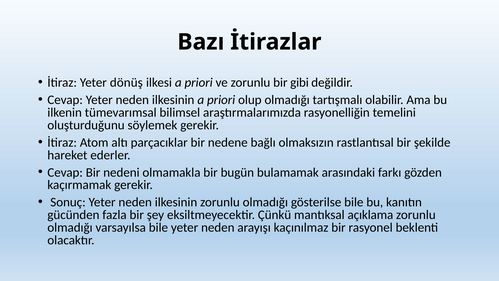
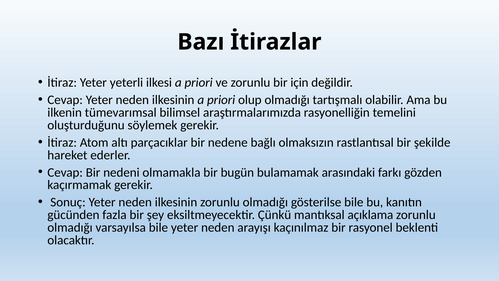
dönüş: dönüş -> yeterli
gibi: gibi -> için
